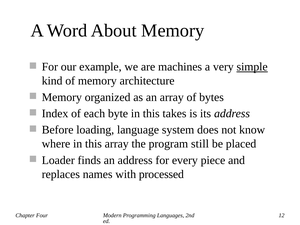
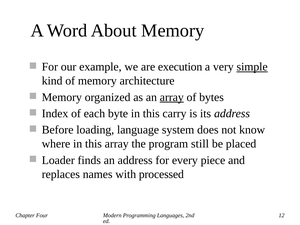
machines: machines -> execution
array at (172, 97) underline: none -> present
takes: takes -> carry
